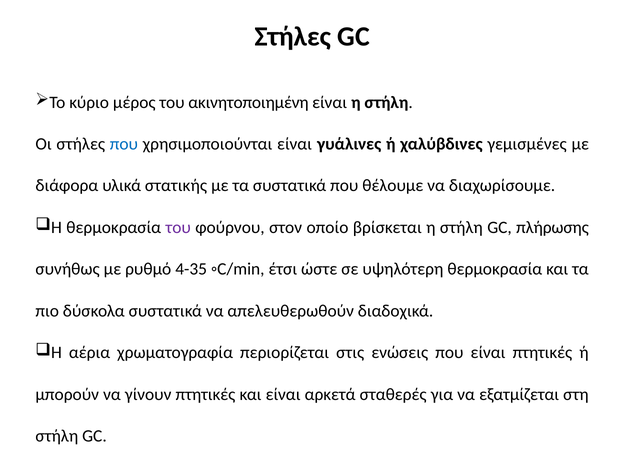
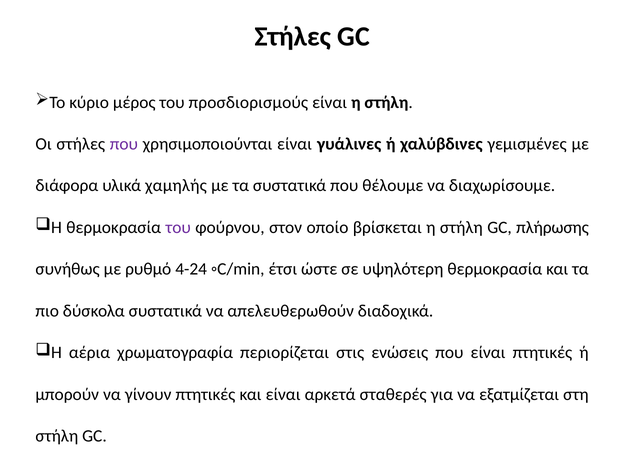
ακινητοποιημένη: ακινητοποιημένη -> προσδιορισμούς
που at (124, 144) colour: blue -> purple
στατικής: στατικής -> χαμηλής
4-35: 4-35 -> 4-24
